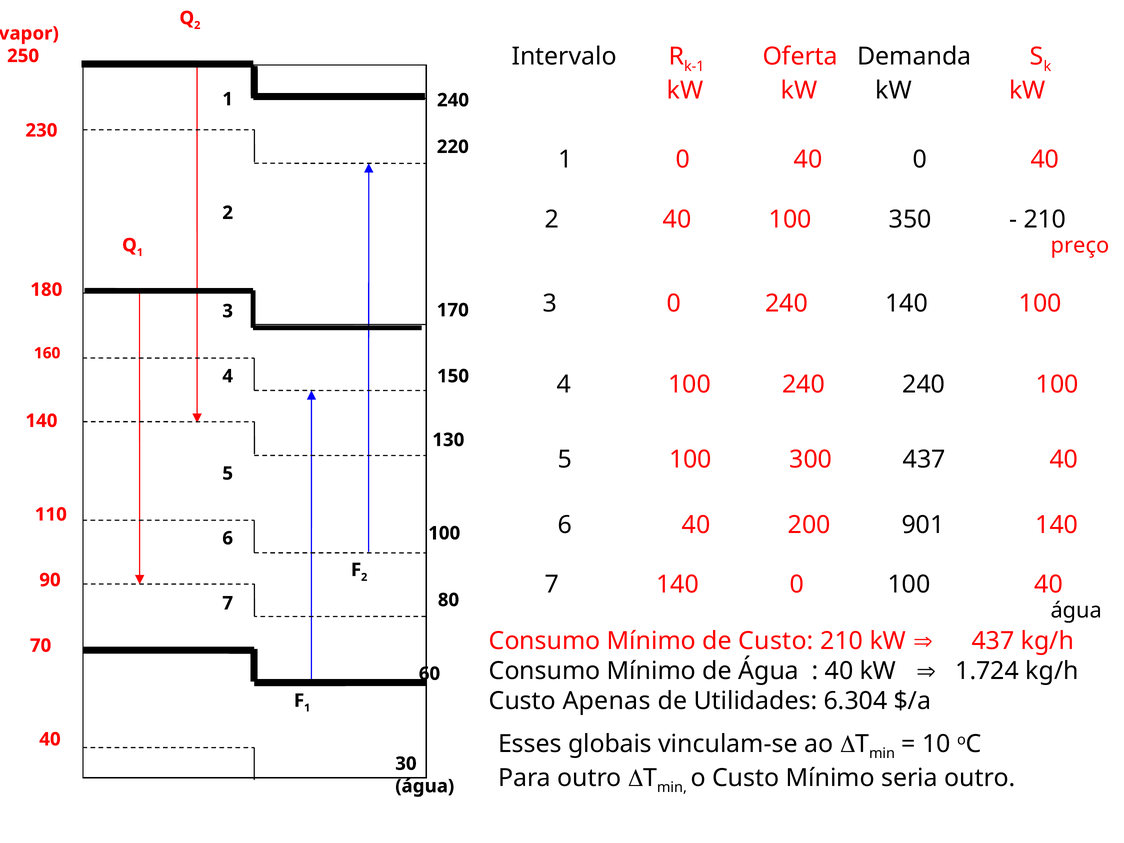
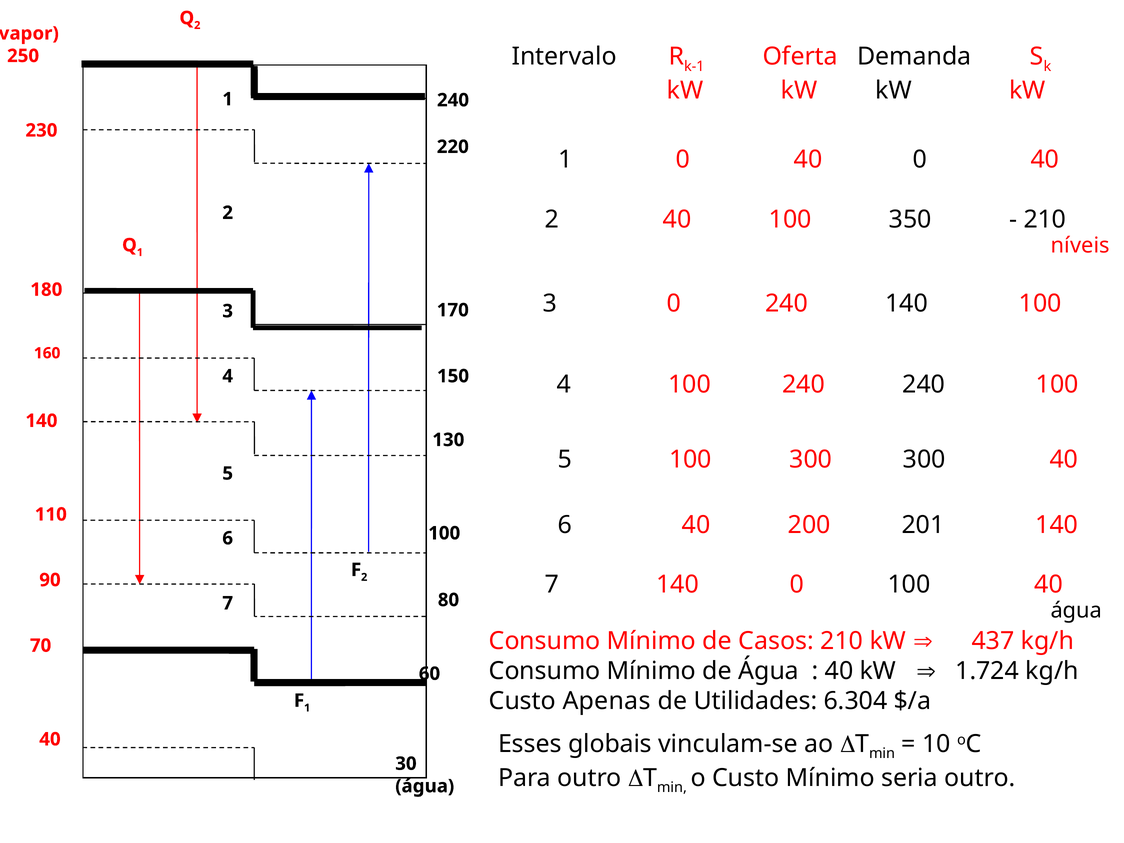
preço: preço -> níveis
300 437: 437 -> 300
901: 901 -> 201
de Custo: Custo -> Casos
